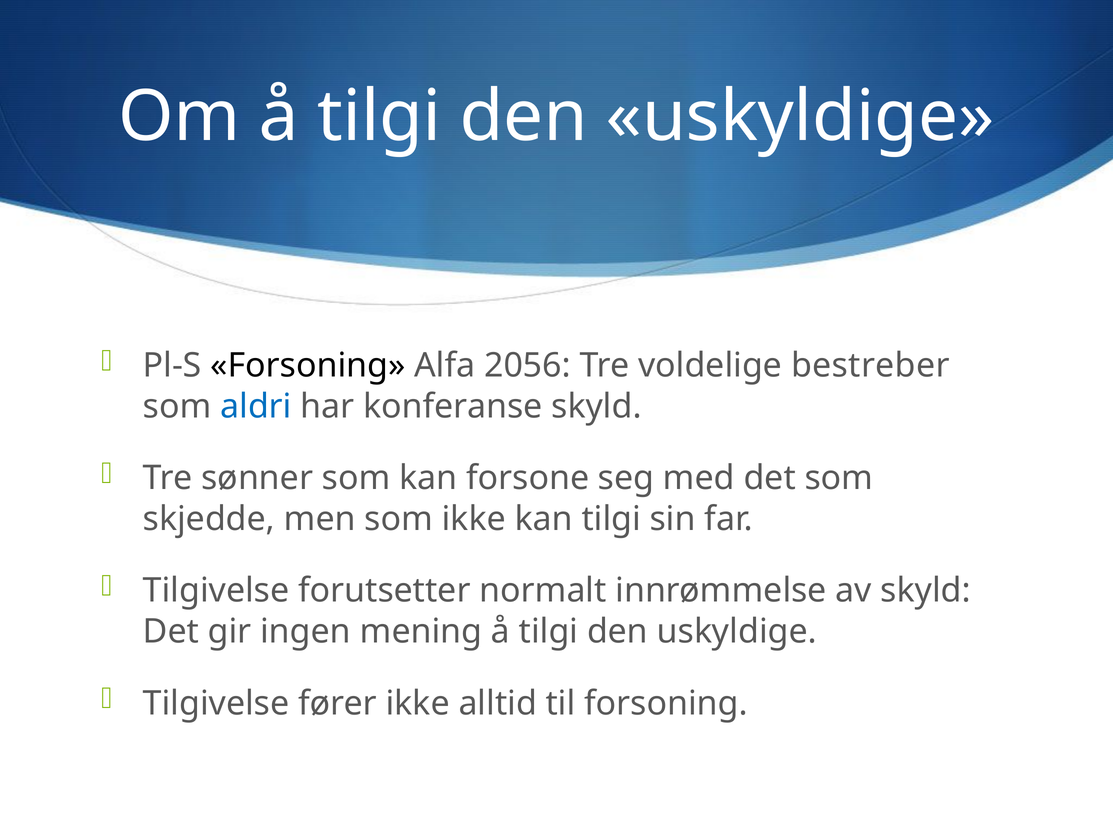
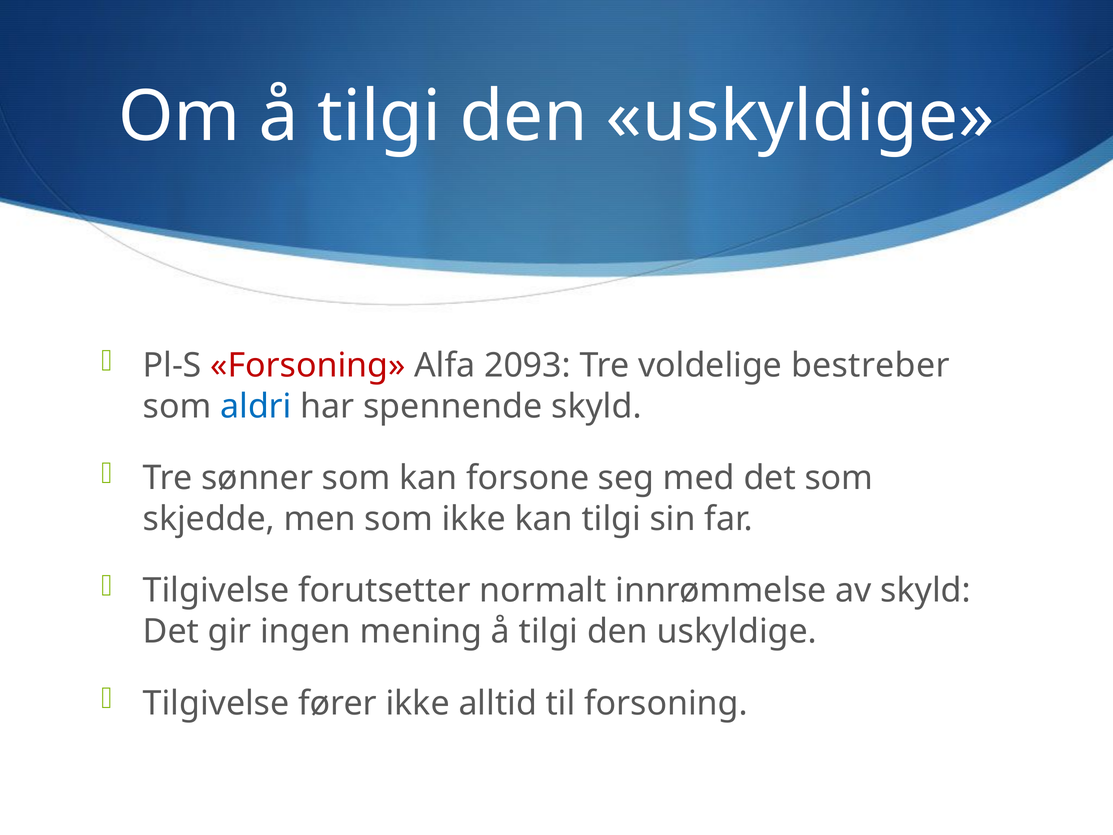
Forsoning at (308, 366) colour: black -> red
2056: 2056 -> 2093
konferanse: konferanse -> spennende
